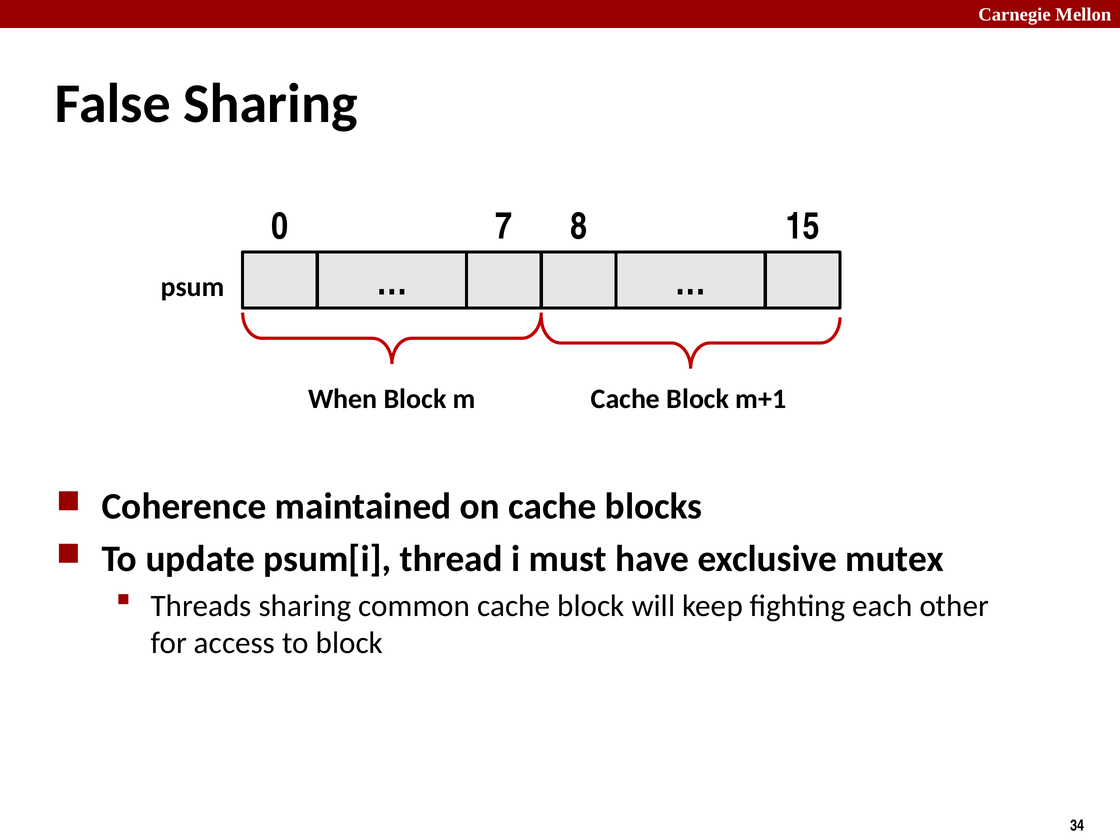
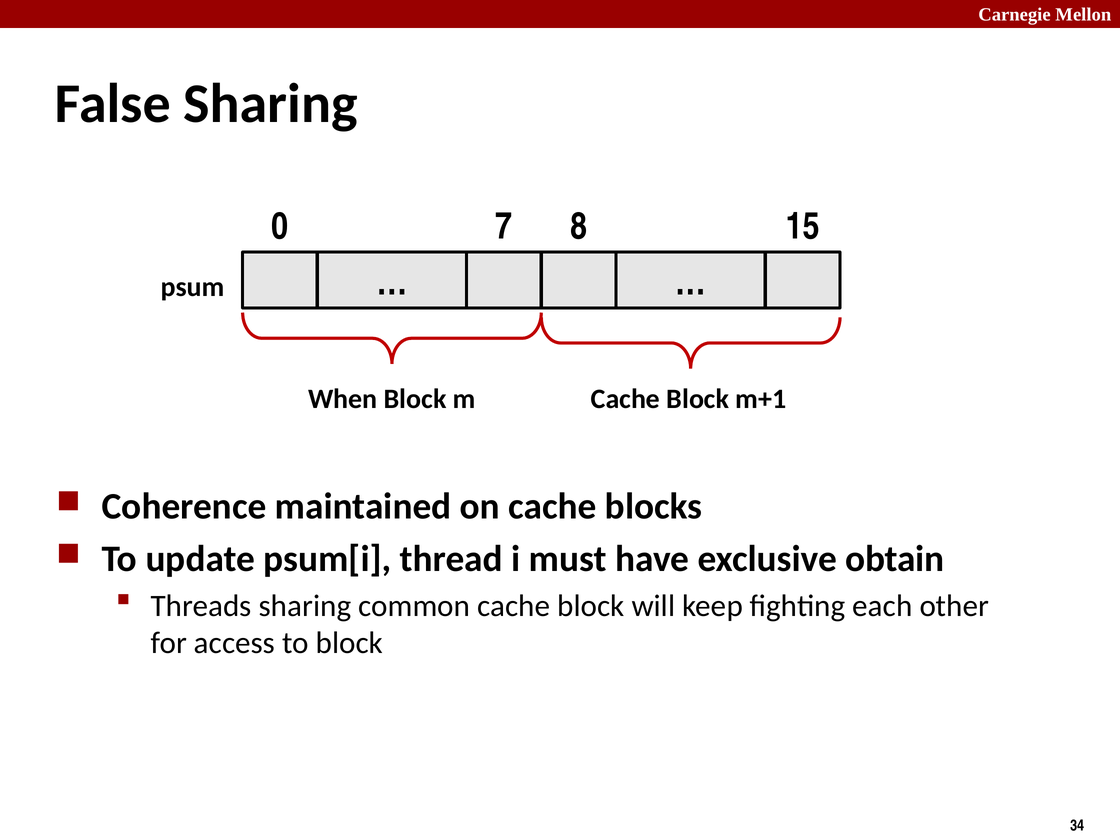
mutex: mutex -> obtain
